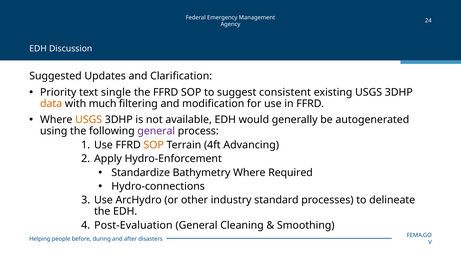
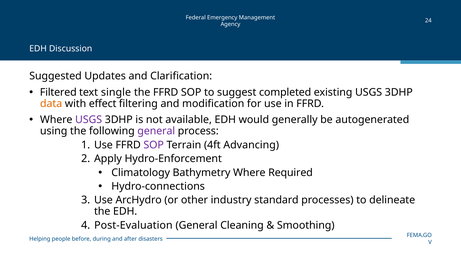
Priority: Priority -> Filtered
consistent: consistent -> completed
much: much -> effect
USGS at (89, 120) colour: orange -> purple
SOP at (154, 145) colour: orange -> purple
Standardize: Standardize -> Climatology
